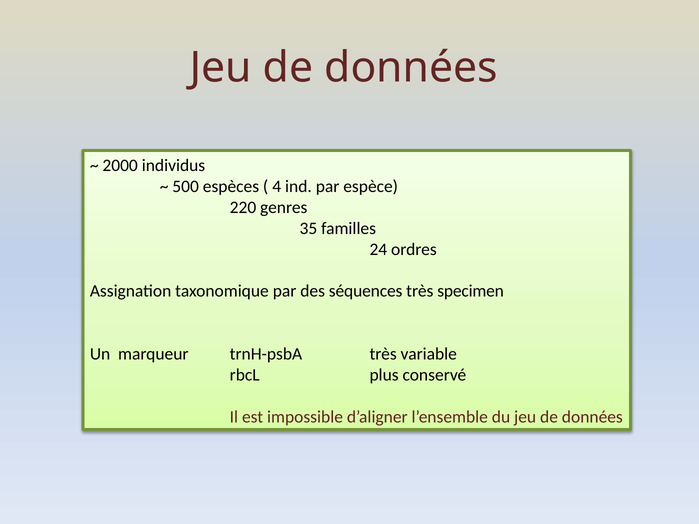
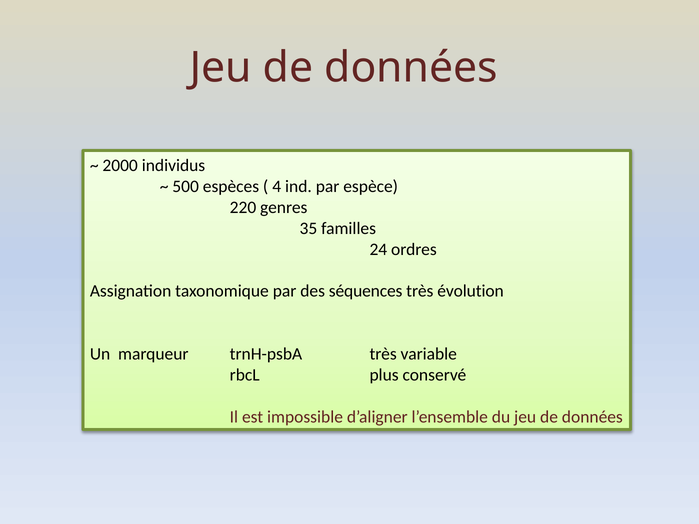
specimen: specimen -> évolution
